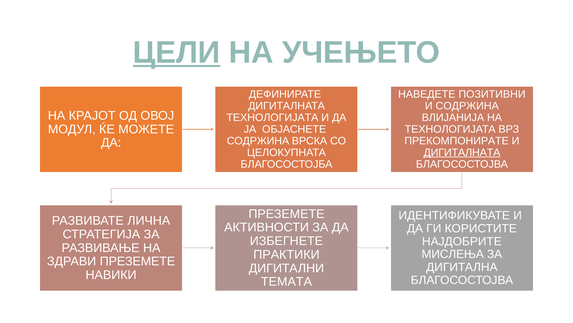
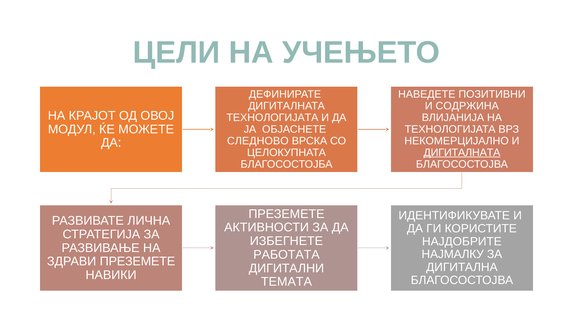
ЦЕЛИ underline: present -> none
СОДРЖИНА at (258, 141): СОДРЖИНА -> СЛЕДНОВО
ПРЕКОМПОНИРАТЕ: ПРЕКОМПОНИРАТЕ -> НЕКОМЕРЦИЈАЛНО
МИСЛЕЊА: МИСЛЕЊА -> НАЈМАЛКУ
ПРАКТИКИ: ПРАКТИКИ -> РАБОТАТА
